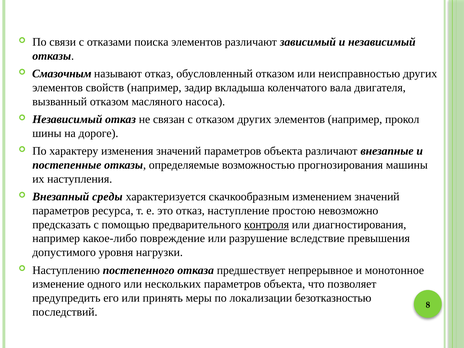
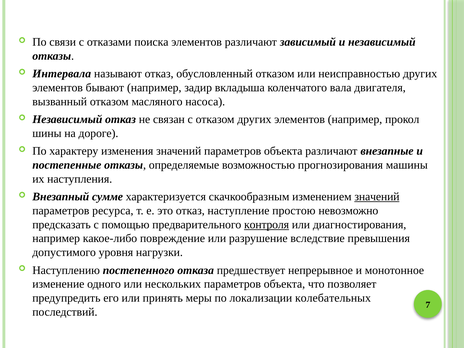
Смазочным: Смазочным -> Интервала
свойств: свойств -> бывают
среды: среды -> сумме
значений at (377, 197) underline: none -> present
безотказностью: безотказностью -> колебательных
8: 8 -> 7
